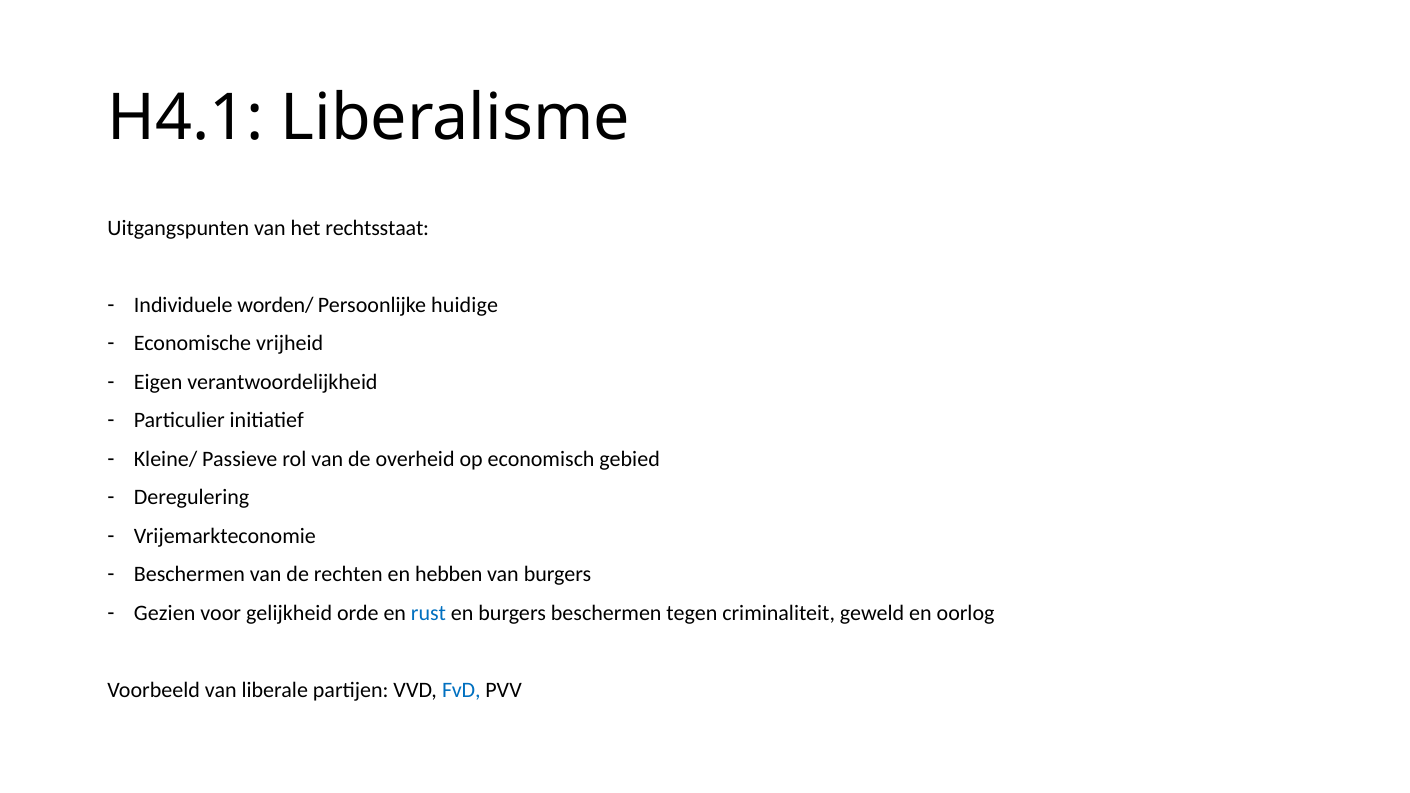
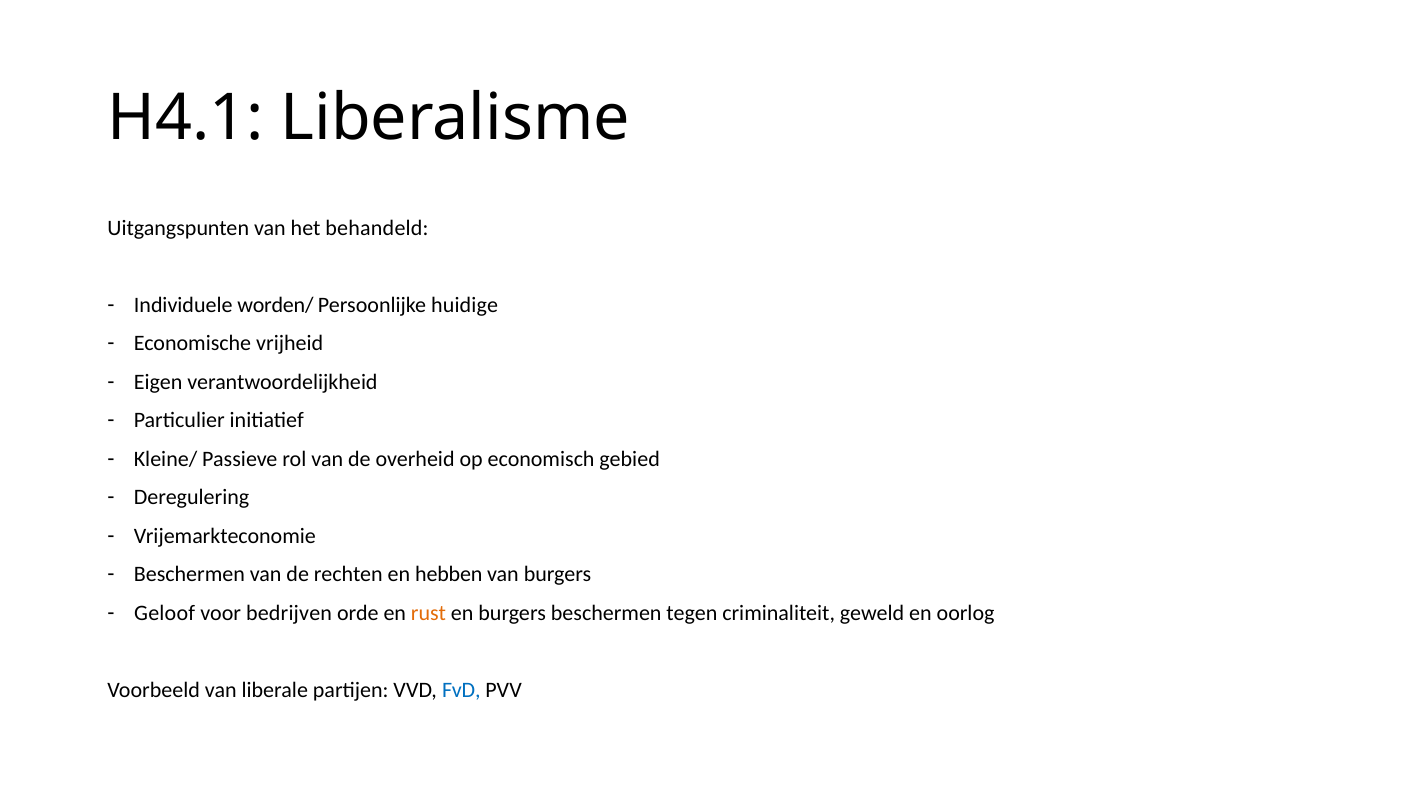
rechtsstaat: rechtsstaat -> behandeld
Gezien: Gezien -> Geloof
gelijkheid: gelijkheid -> bedrijven
rust colour: blue -> orange
